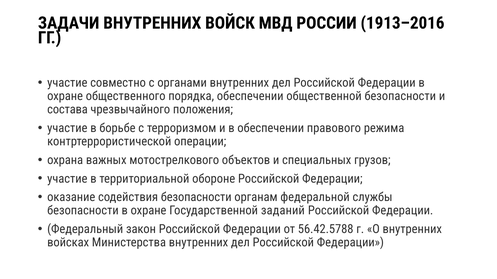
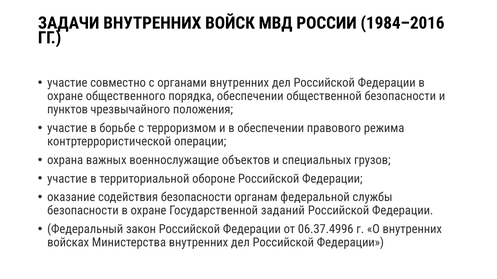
1913–2016: 1913–2016 -> 1984–2016
состава: состава -> пунктов
мотострелкового: мотострелкового -> военнослужащие
56.42.5788: 56.42.5788 -> 06.37.4996
